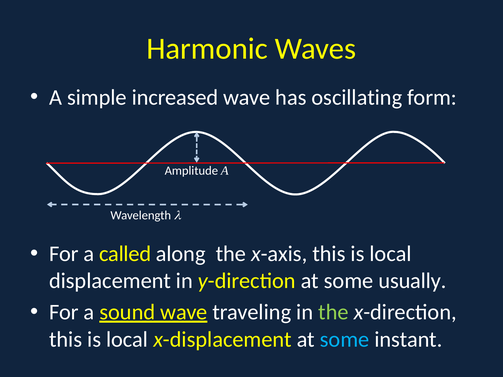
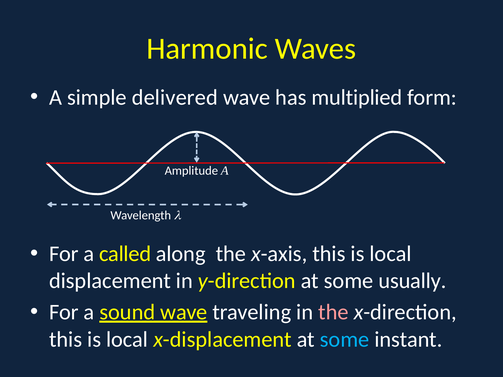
increased: increased -> delivered
oscillating: oscillating -> multiplied
the at (333, 312) colour: light green -> pink
